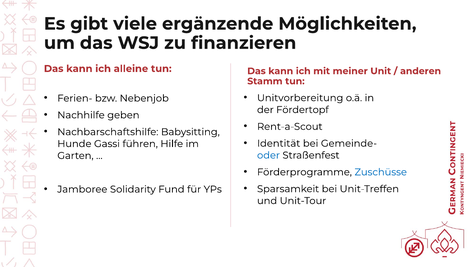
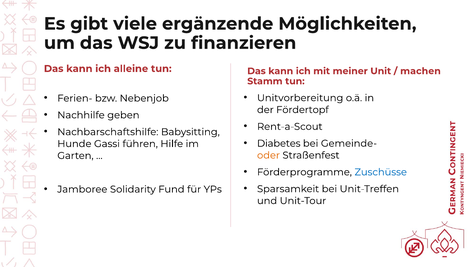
anderen: anderen -> machen
Identität: Identität -> Diabetes
oder colour: blue -> orange
